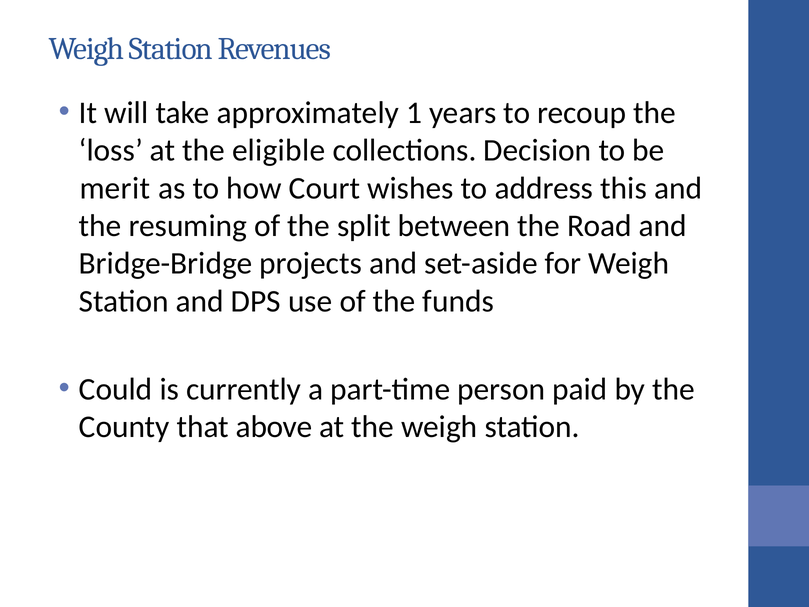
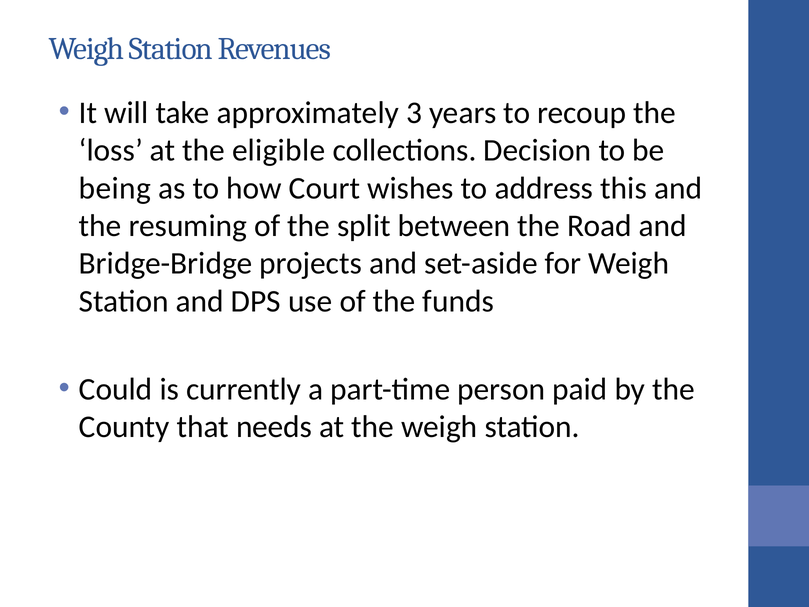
1: 1 -> 3
merit: merit -> being
above: above -> needs
